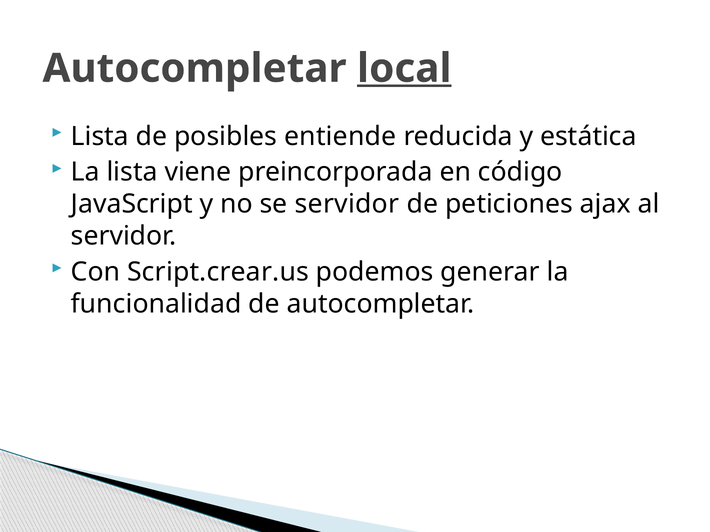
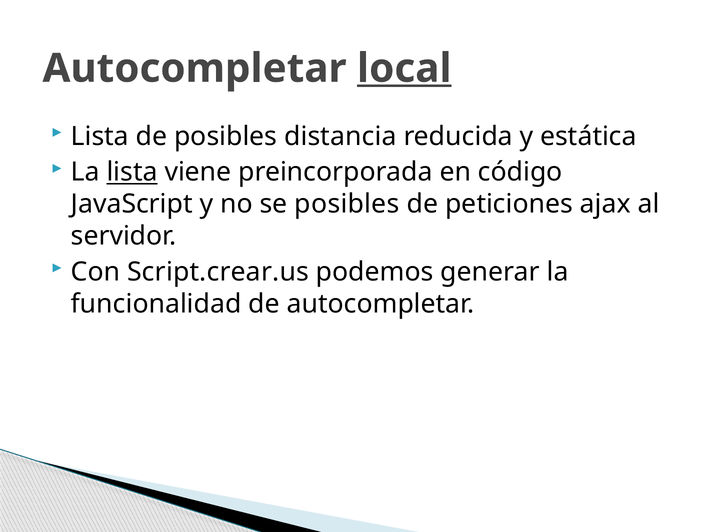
entiende: entiende -> distancia
lista at (132, 172) underline: none -> present
se servidor: servidor -> posibles
